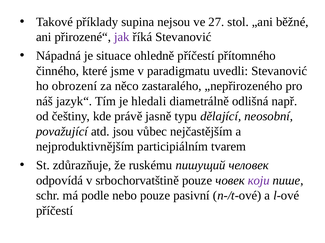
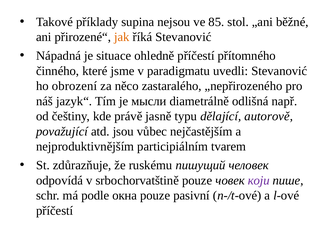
27: 27 -> 85
jak colour: purple -> orange
hledali: hledali -> мысли
neosobní: neosobní -> autorově
nebo: nebo -> окна
